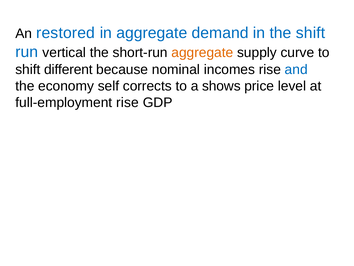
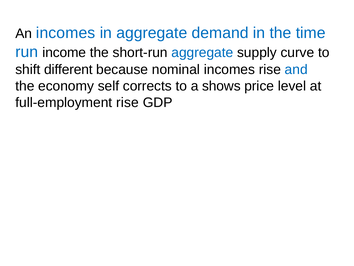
An restored: restored -> incomes
the shift: shift -> time
vertical: vertical -> income
aggregate at (202, 53) colour: orange -> blue
